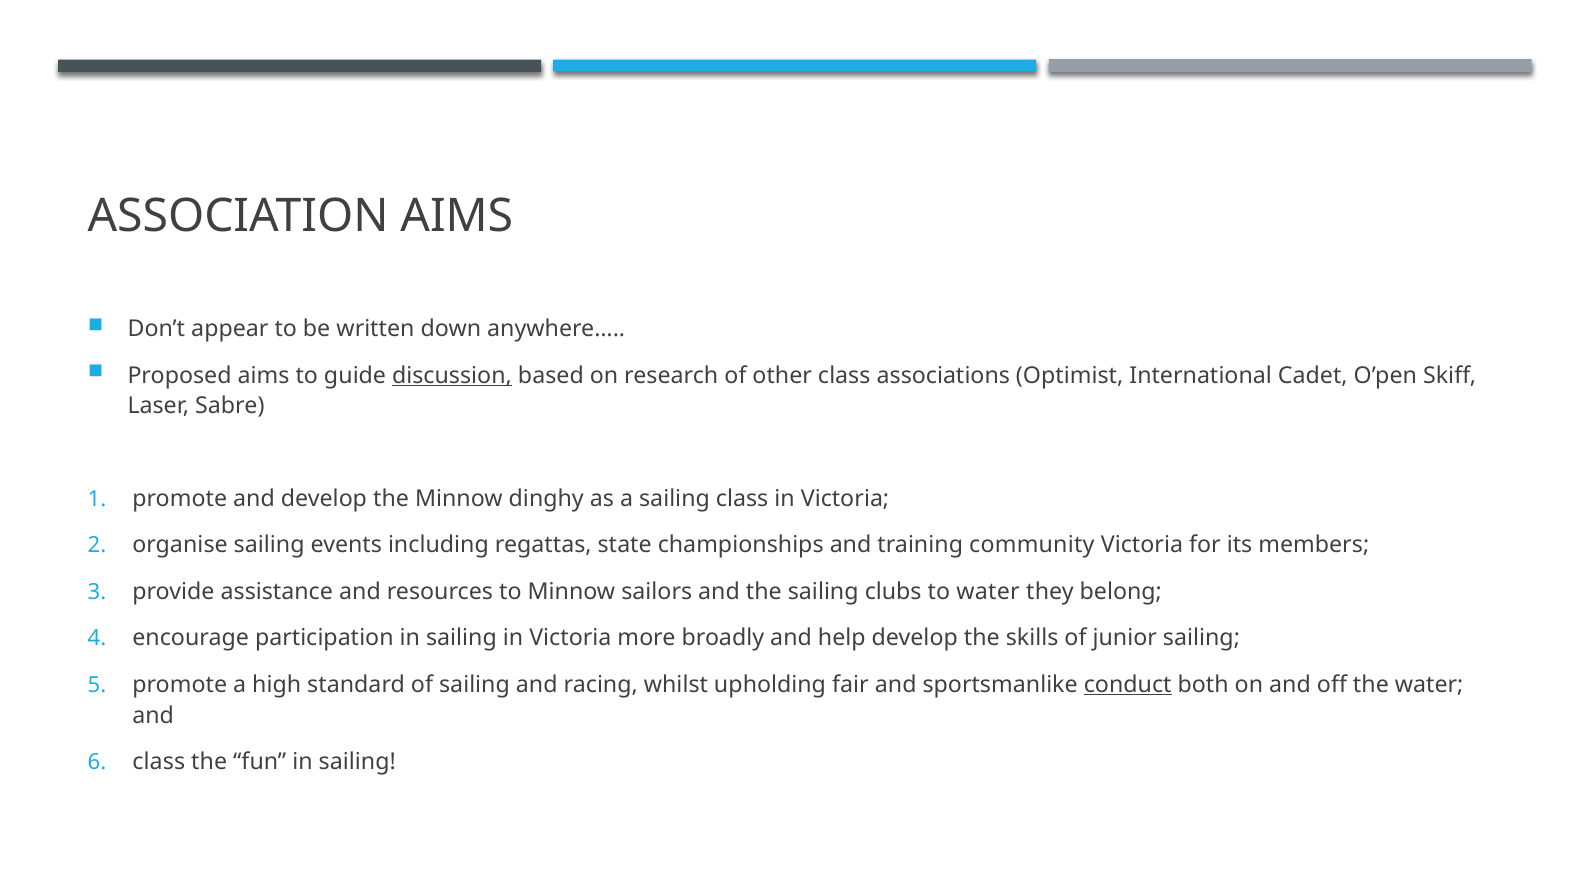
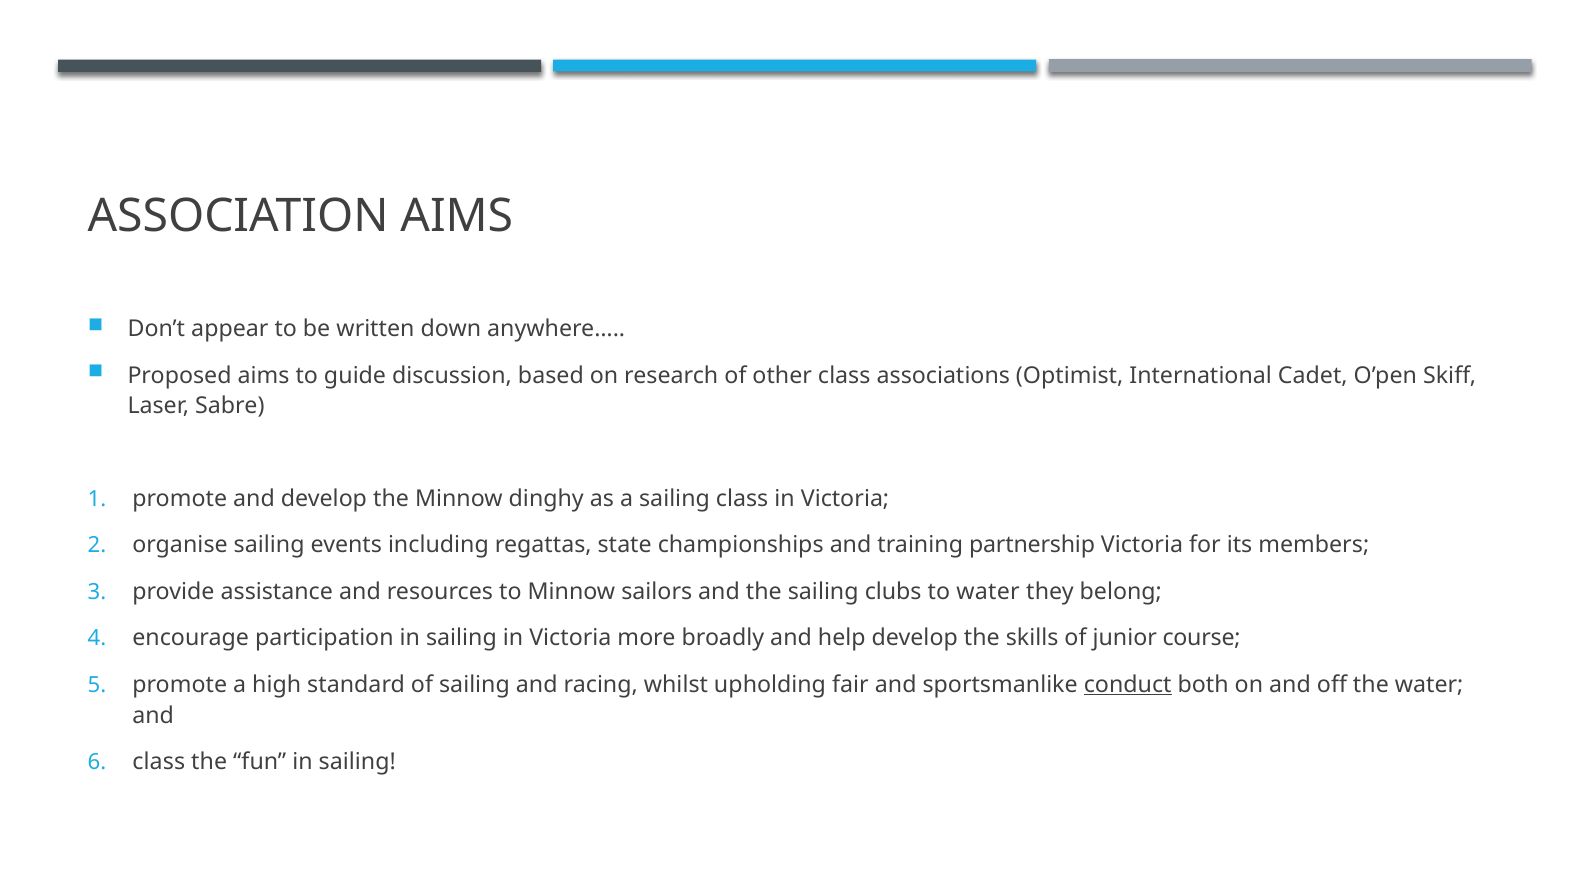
discussion underline: present -> none
community: community -> partnership
junior sailing: sailing -> course
